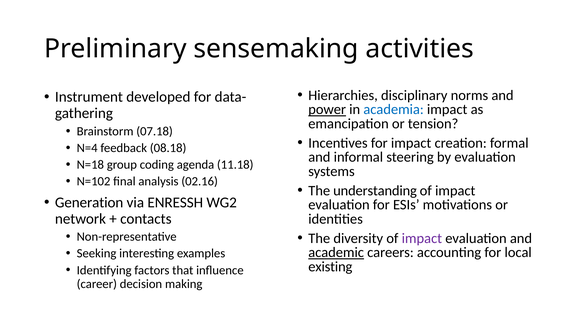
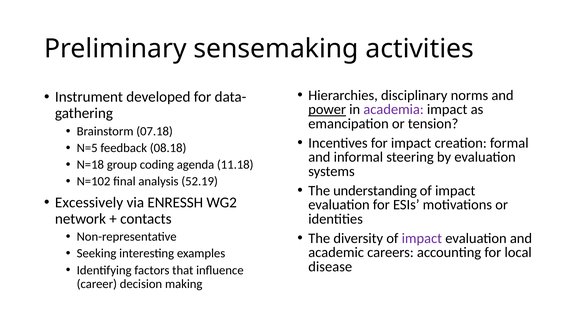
academia colour: blue -> purple
N=4: N=4 -> N=5
02.16: 02.16 -> 52.19
Generation: Generation -> Excessively
academic underline: present -> none
existing: existing -> disease
